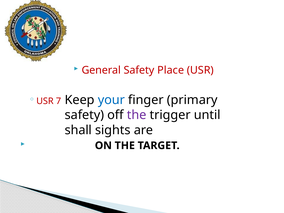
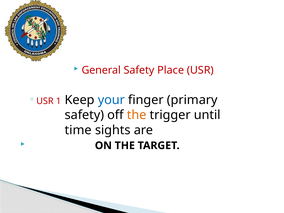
7: 7 -> 1
the at (137, 115) colour: purple -> orange
shall: shall -> time
